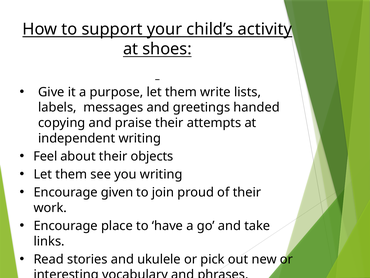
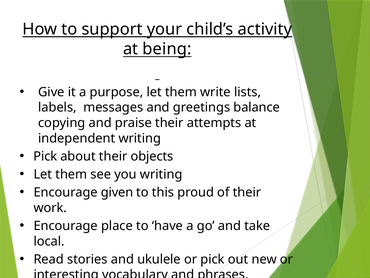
shoes: shoes -> being
handed: handed -> balance
Feel at (45, 156): Feel -> Pick
join: join -> this
links: links -> local
